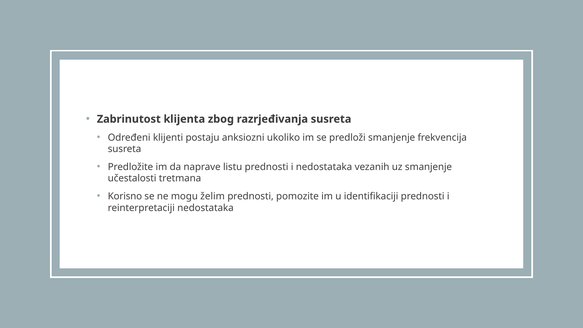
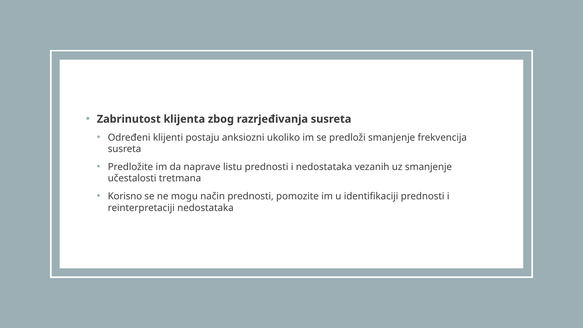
želim: želim -> način
